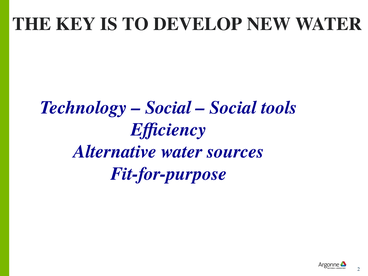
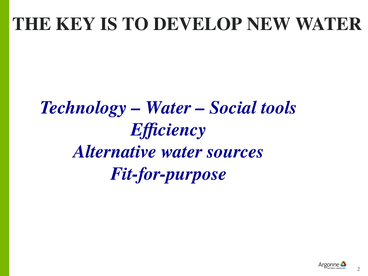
Social at (168, 108): Social -> Water
